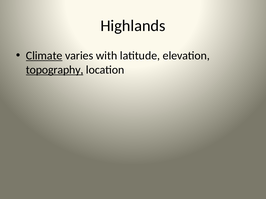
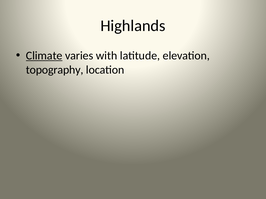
topography underline: present -> none
